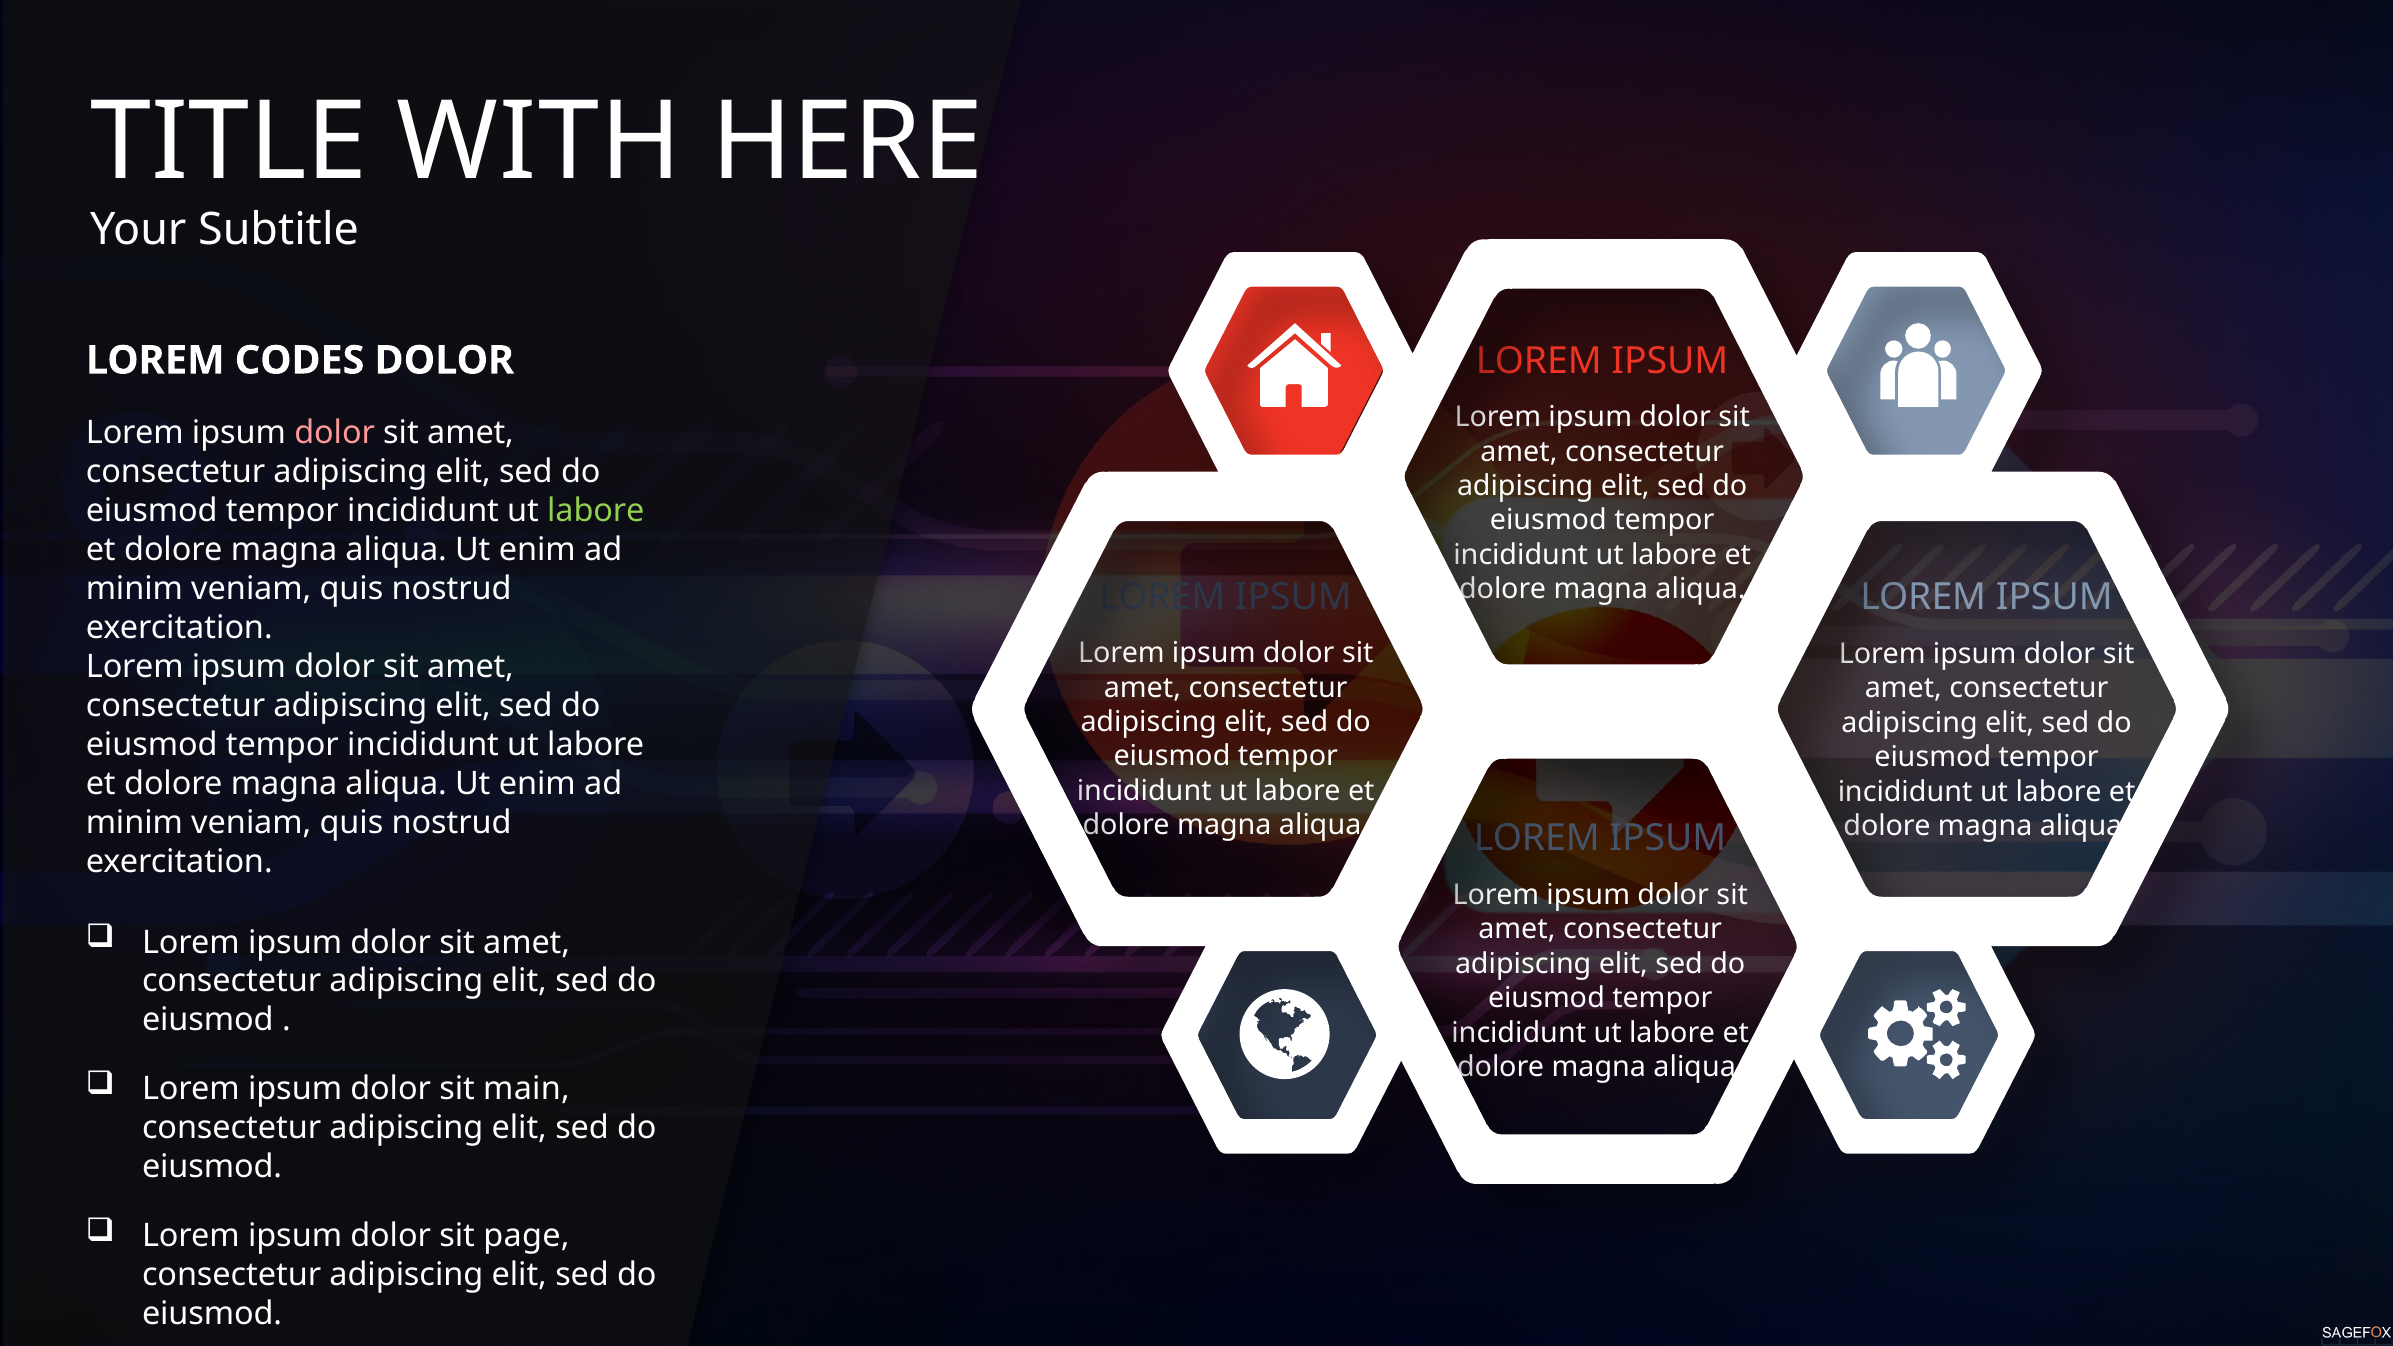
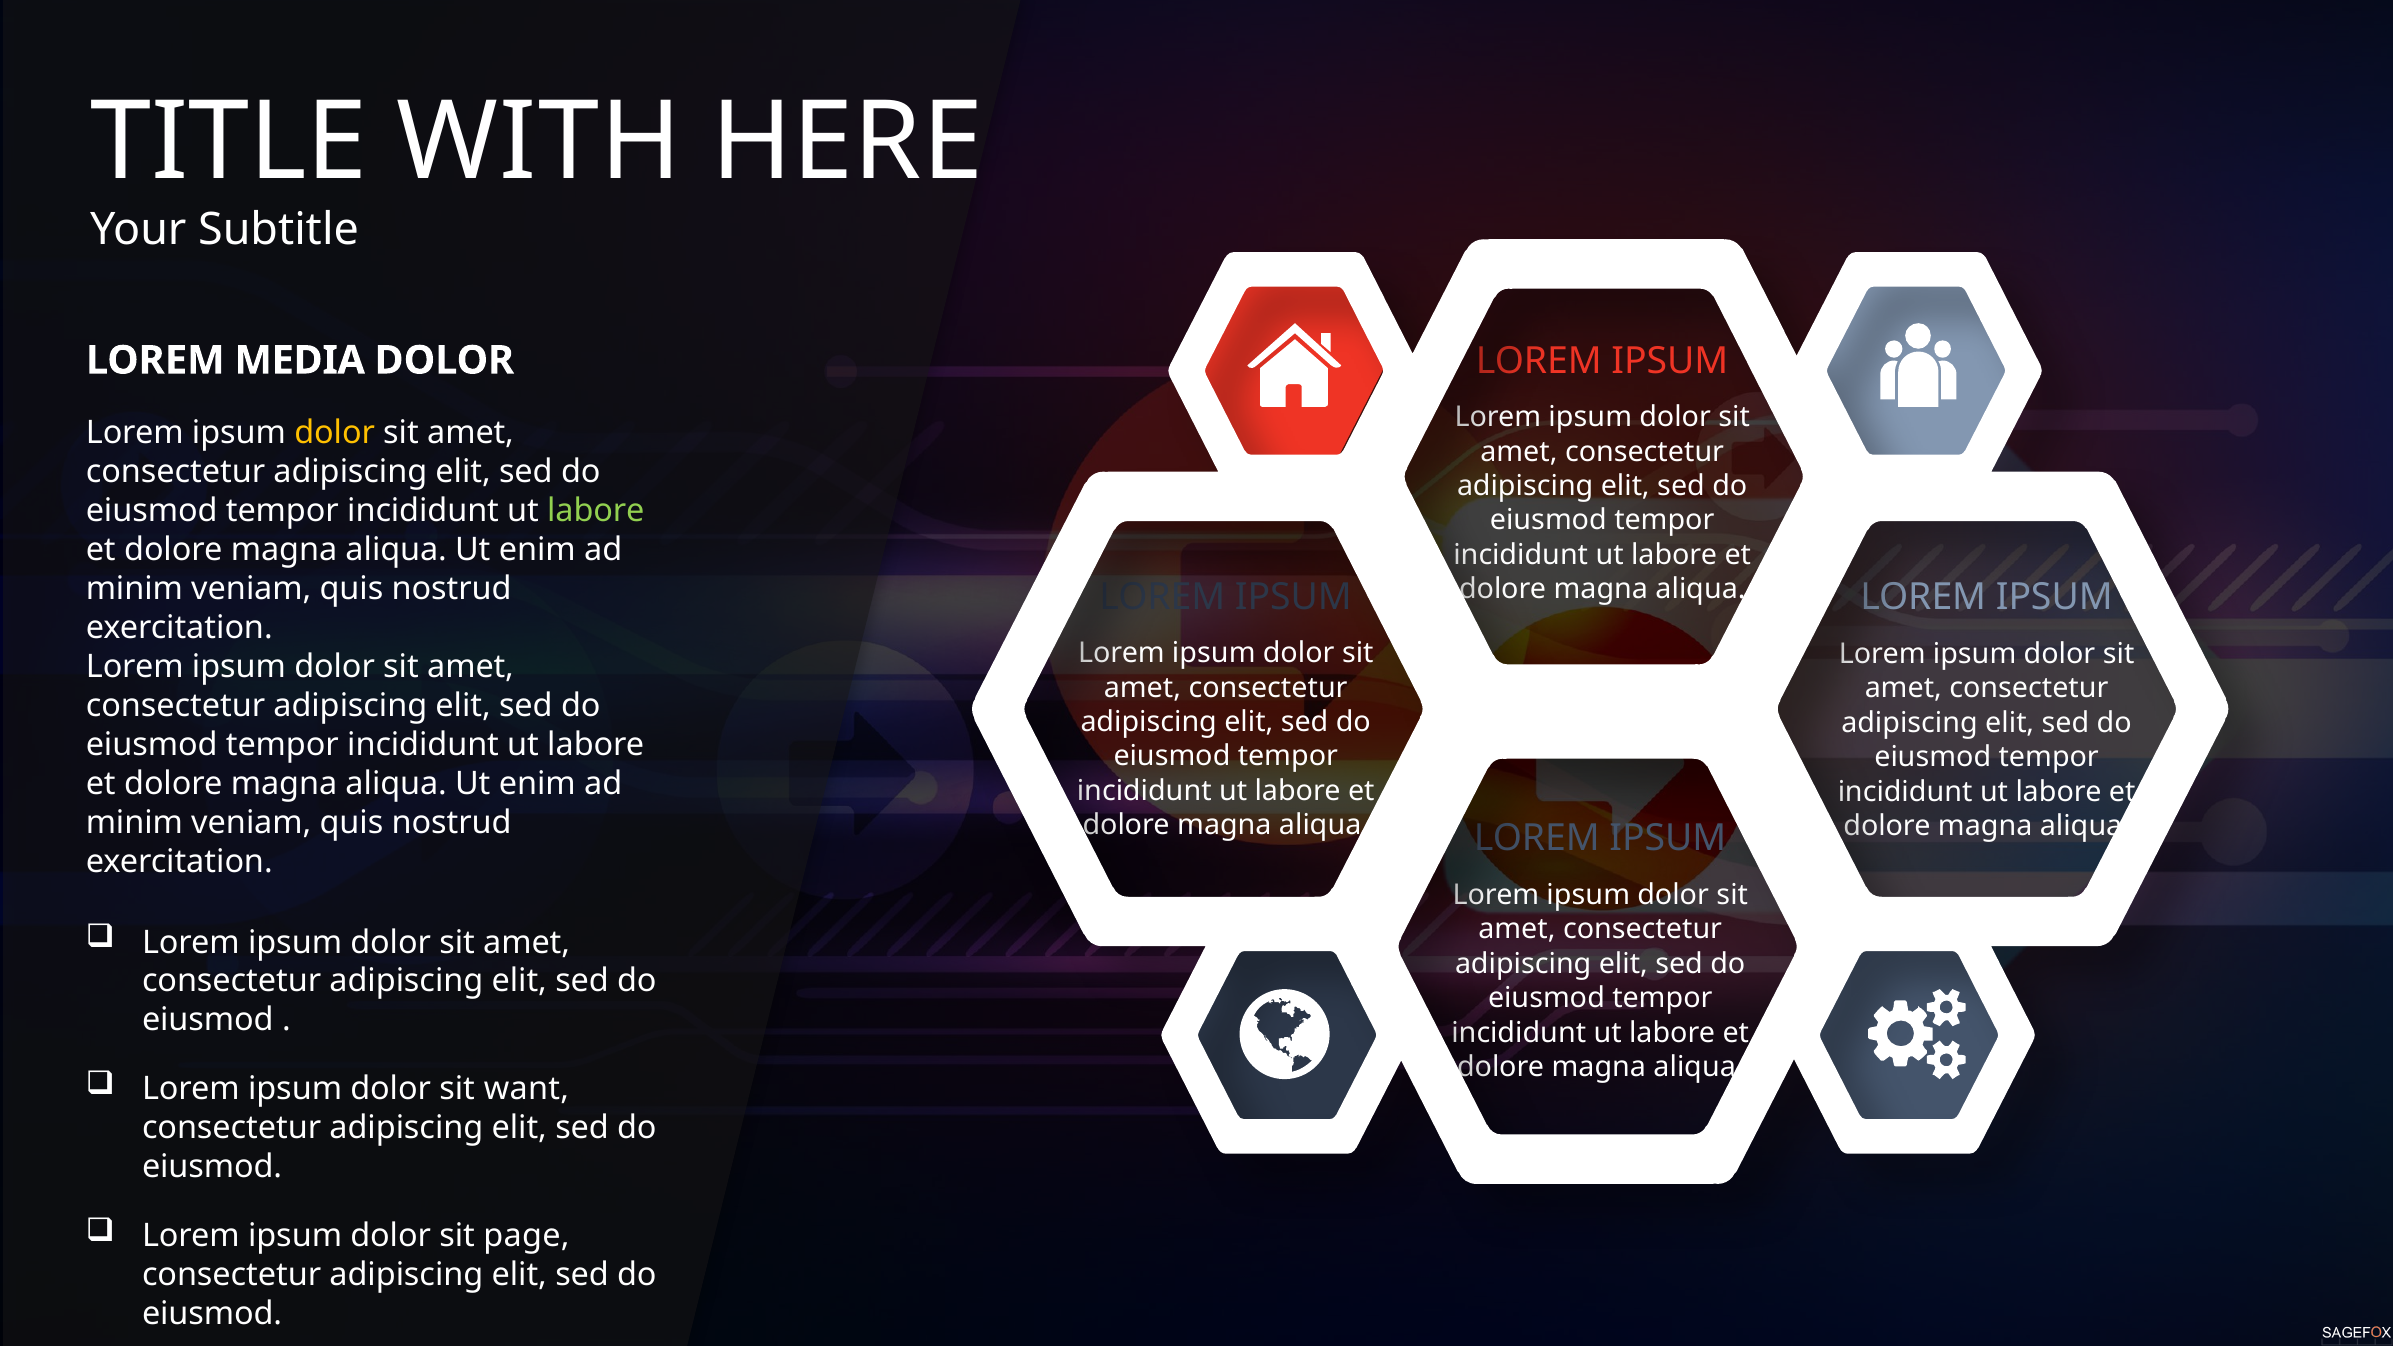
CODES: CODES -> MEDIA
dolor at (335, 433) colour: pink -> yellow
main: main -> want
